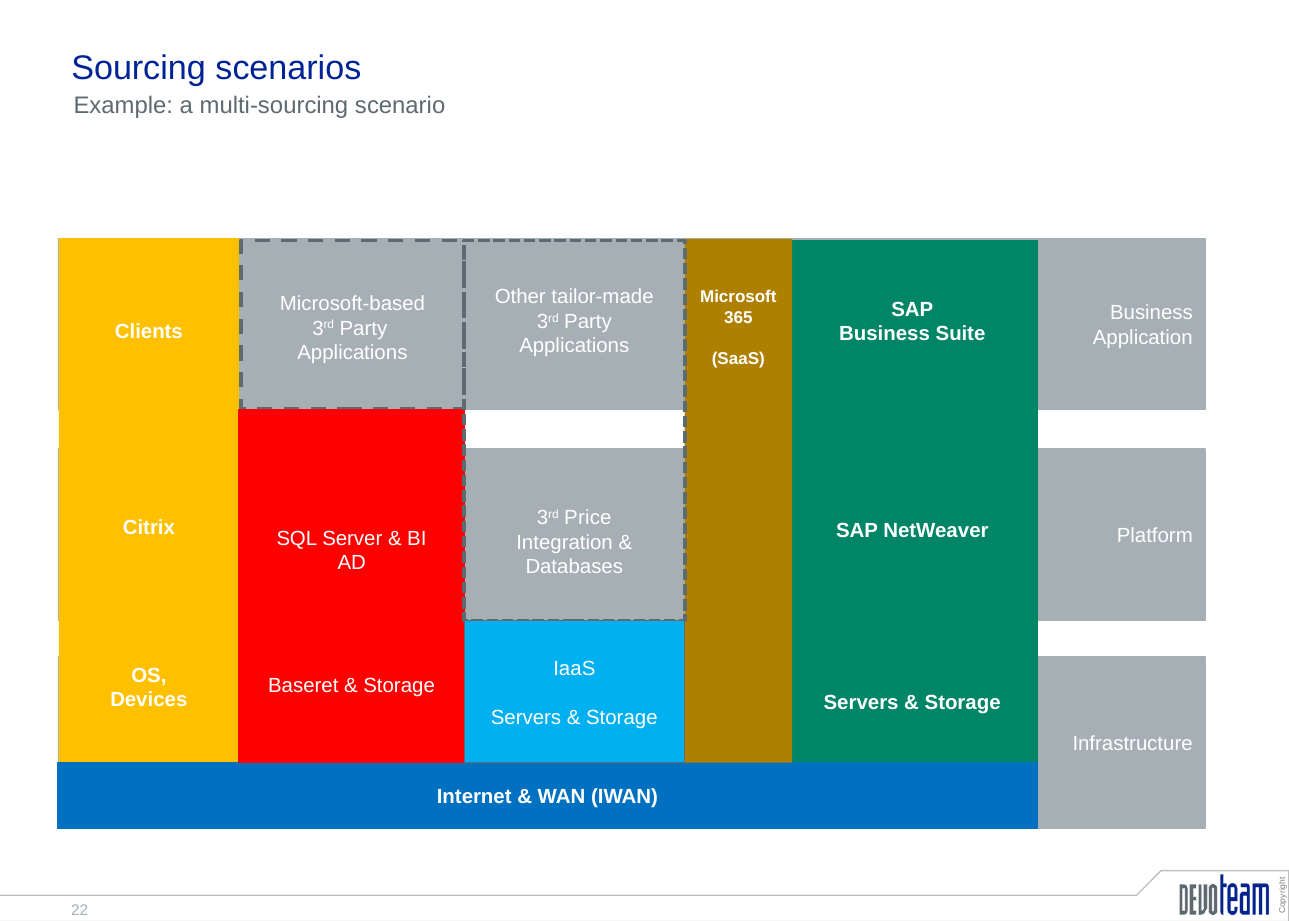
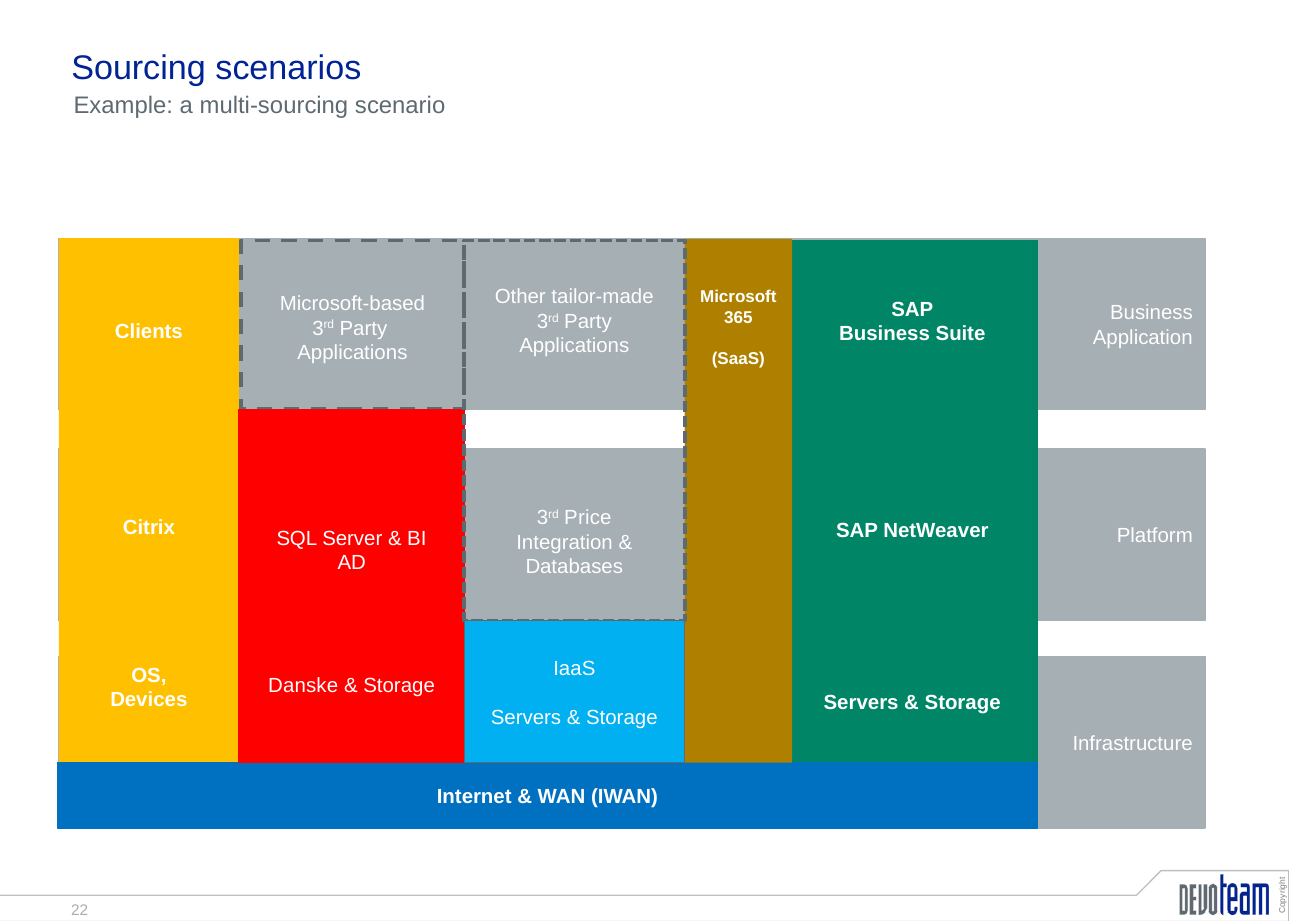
Baseret: Baseret -> Danske
